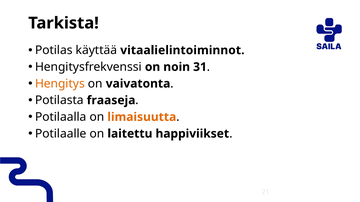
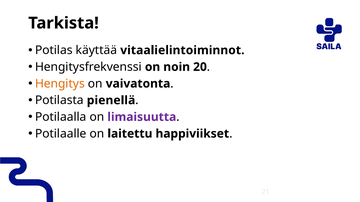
31: 31 -> 20
fraaseja: fraaseja -> pienellä
limaisuutta colour: orange -> purple
